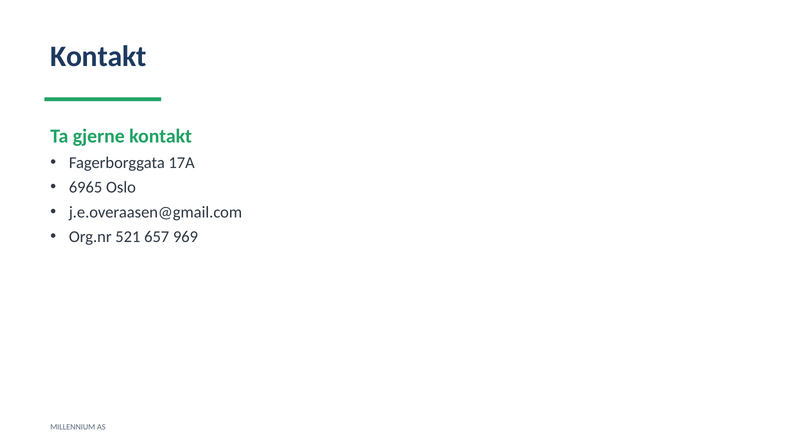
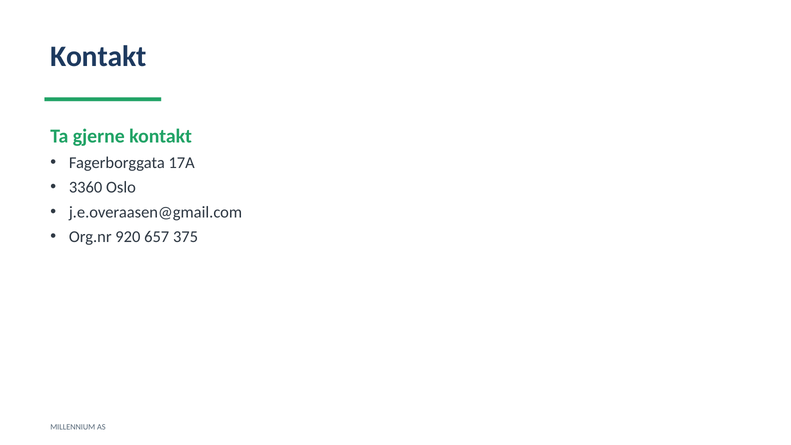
6965: 6965 -> 3360
521: 521 -> 920
969: 969 -> 375
